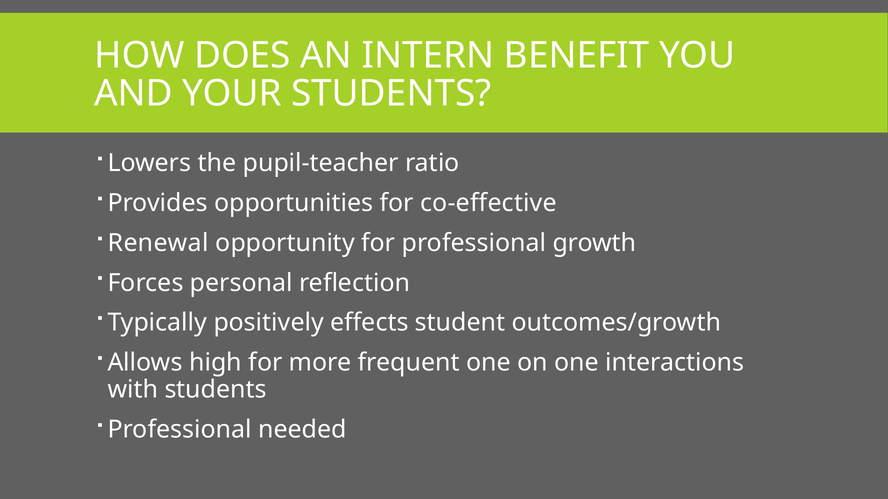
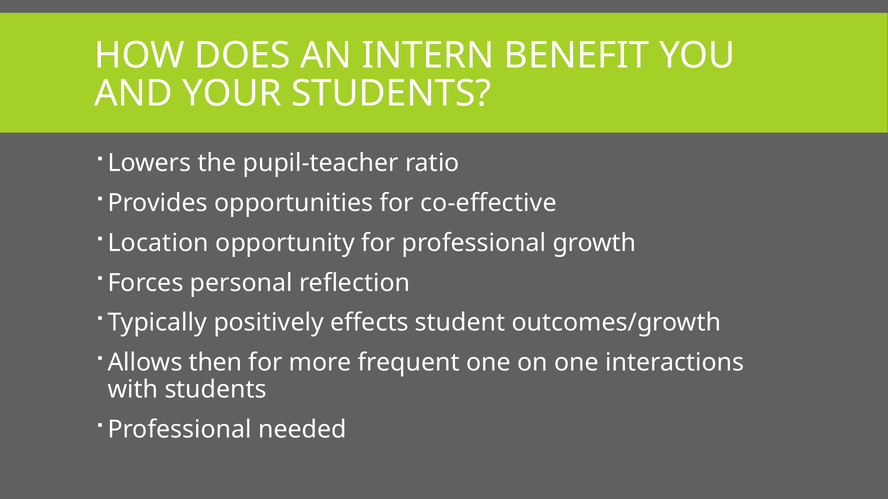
Renewal: Renewal -> Location
high: high -> then
